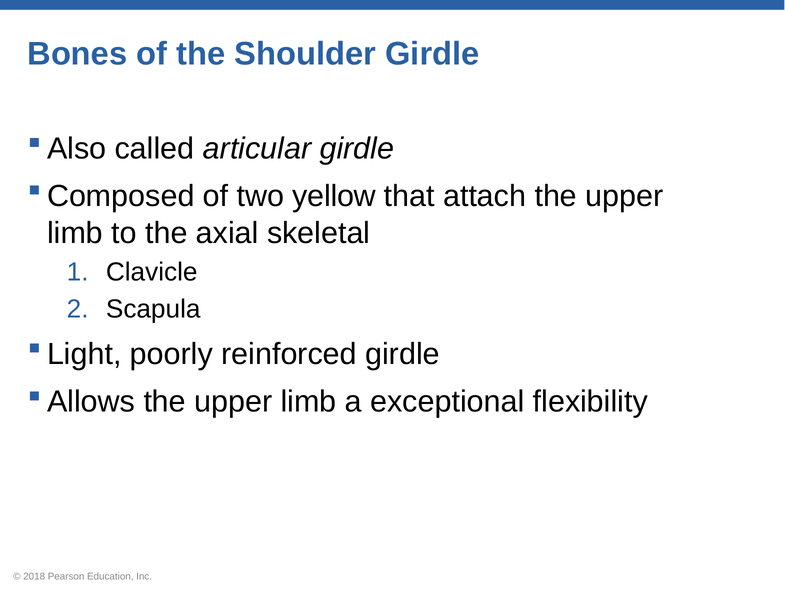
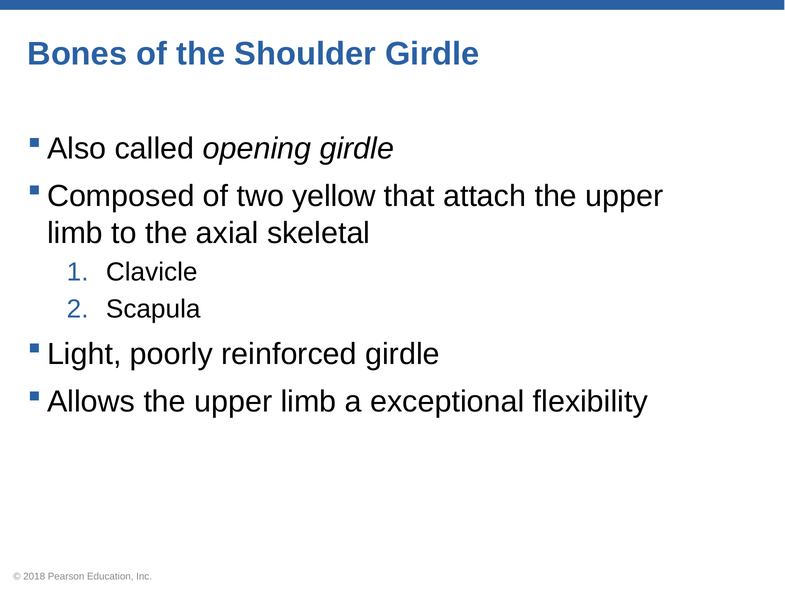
articular: articular -> opening
